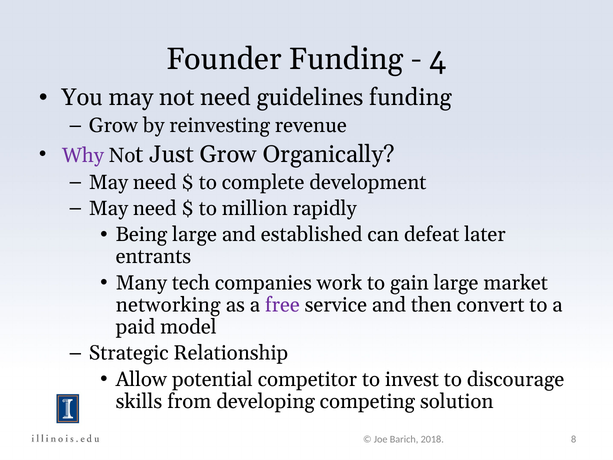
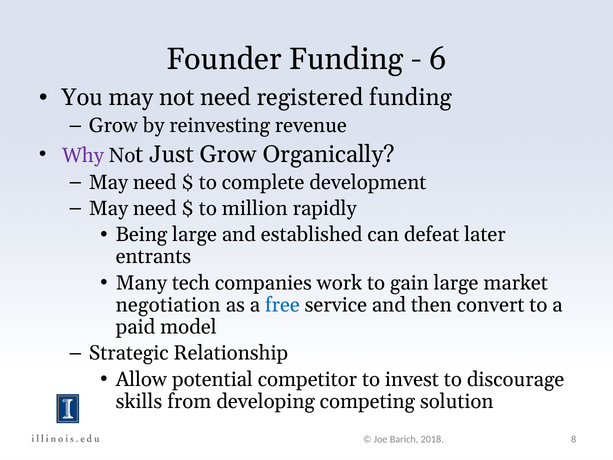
4: 4 -> 6
guidelines: guidelines -> registered
networking: networking -> negotiation
free colour: purple -> blue
